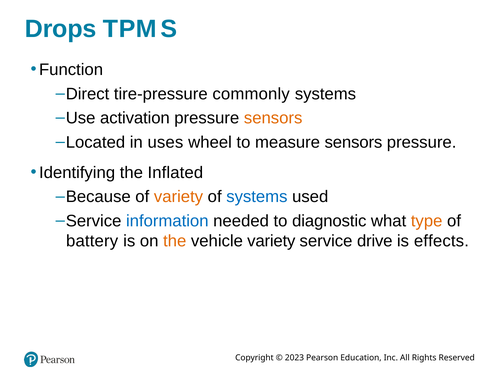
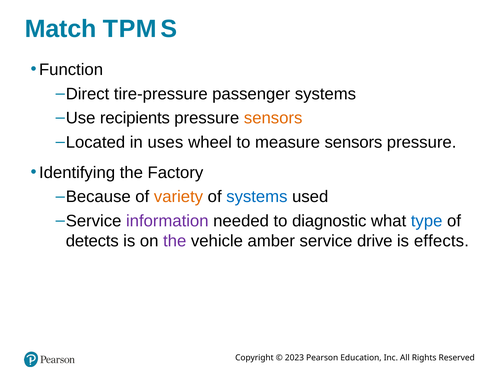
Drops: Drops -> Match
commonly: commonly -> passenger
activation: activation -> recipients
Inflated: Inflated -> Factory
information colour: blue -> purple
type colour: orange -> blue
battery: battery -> detects
the at (175, 241) colour: orange -> purple
vehicle variety: variety -> amber
